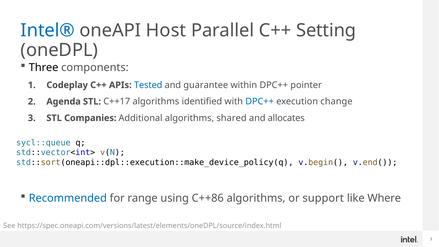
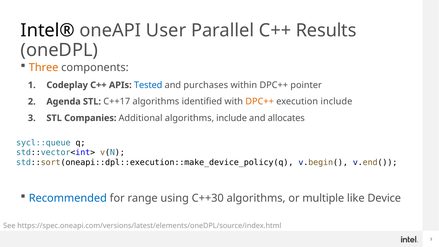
Intel® colour: blue -> black
Host: Host -> User
Setting: Setting -> Results
Three colour: black -> orange
guarantee: guarantee -> purchases
DPC++ at (260, 102) colour: blue -> orange
execution change: change -> include
algorithms shared: shared -> include
C++86: C++86 -> C++30
support: support -> multiple
Where: Where -> Device
